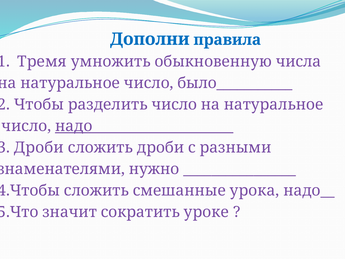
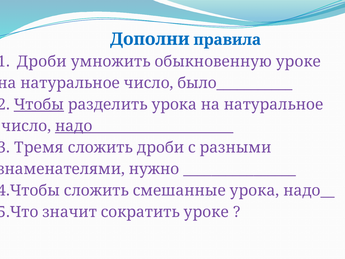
Тремя at (42, 62): Тремя -> Дроби
обыкновенную числа: числа -> уроке
Чтобы underline: none -> present
разделить число: число -> урока
Дроби at (39, 147): Дроби -> Тремя
